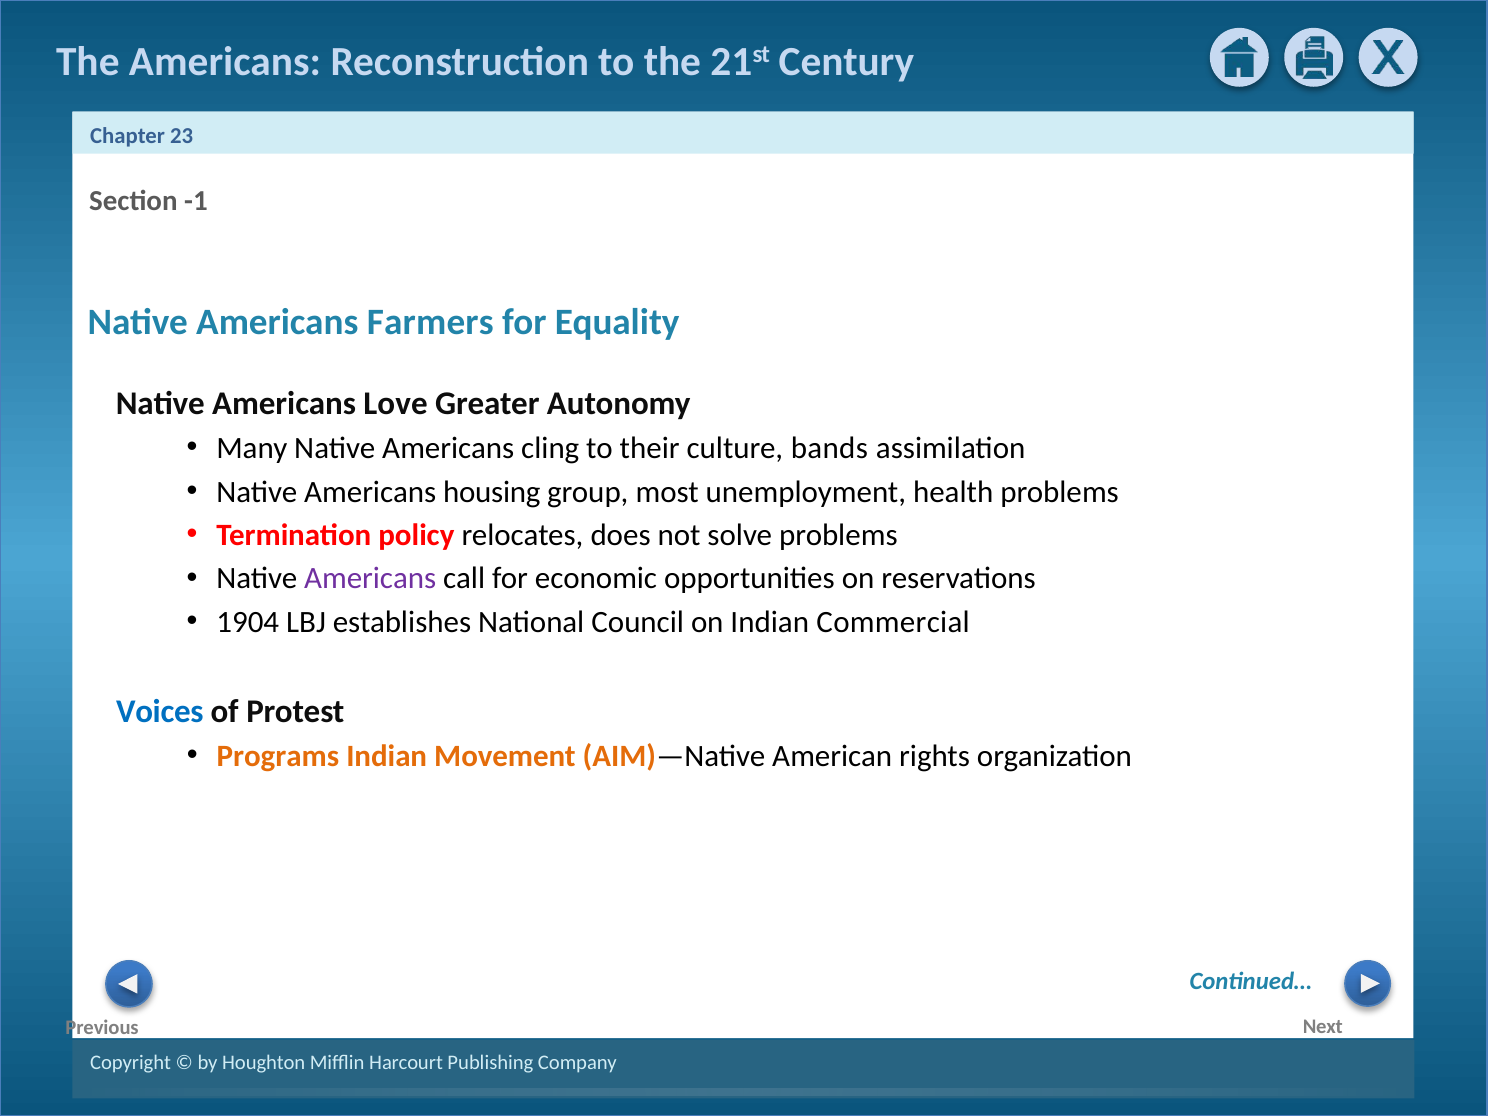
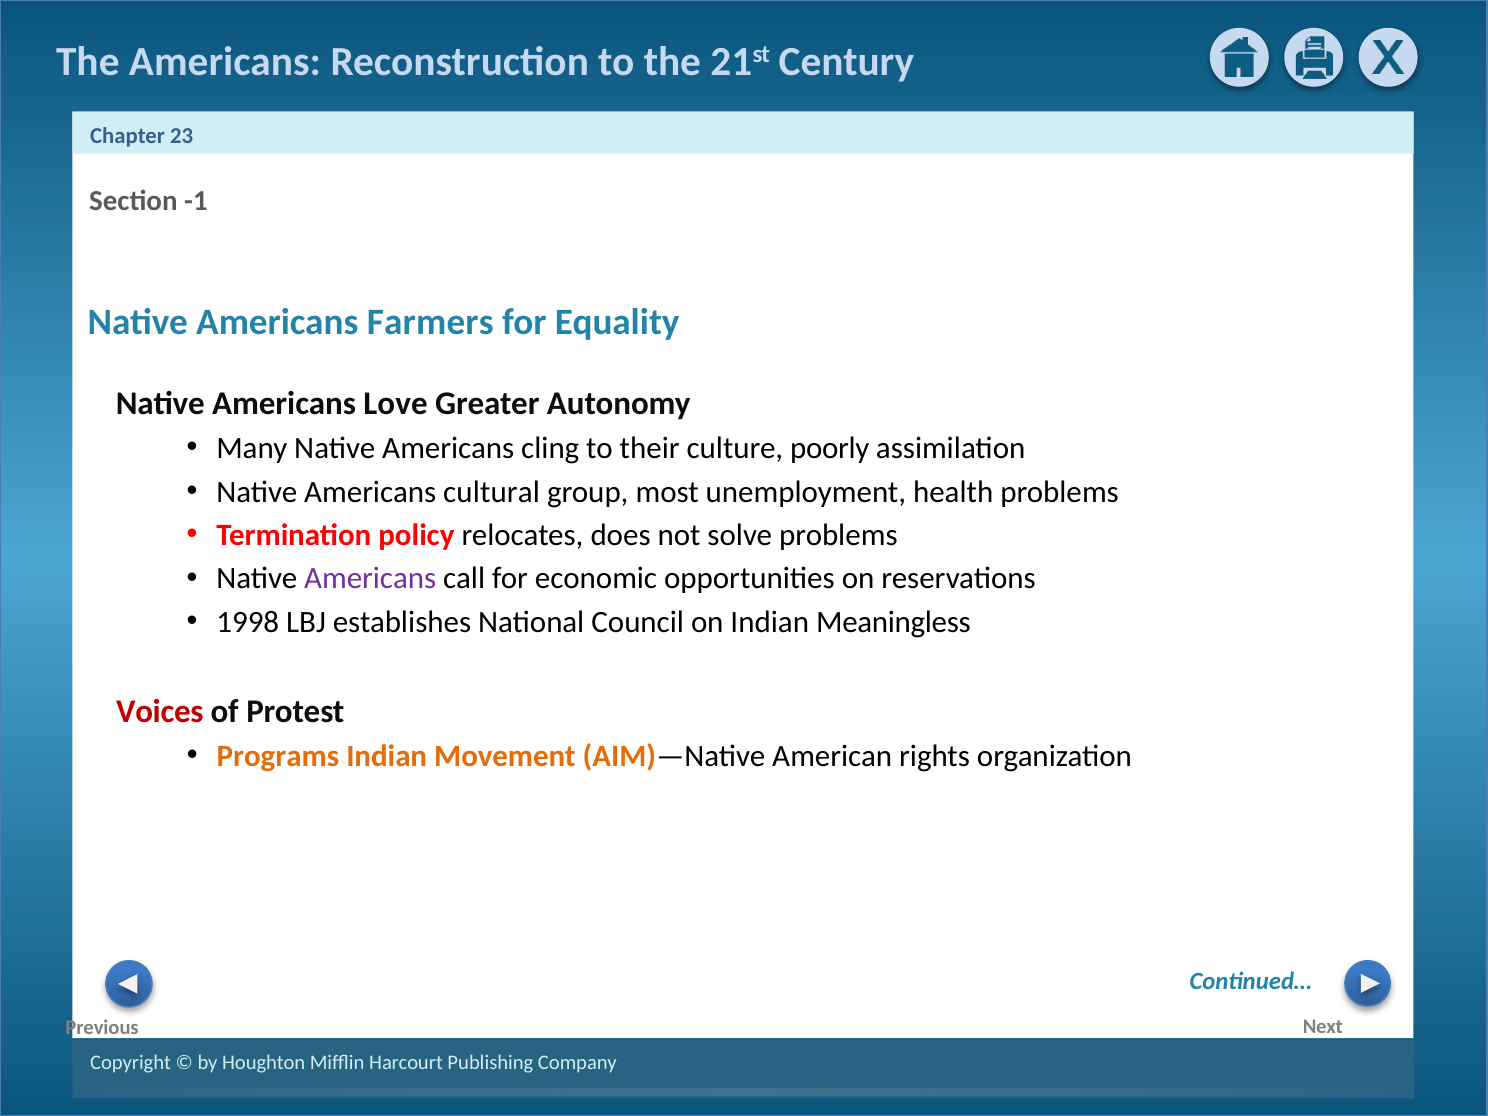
bands: bands -> poorly
housing: housing -> cultural
1904: 1904 -> 1998
Commercial: Commercial -> Meaningless
Voices colour: blue -> red
